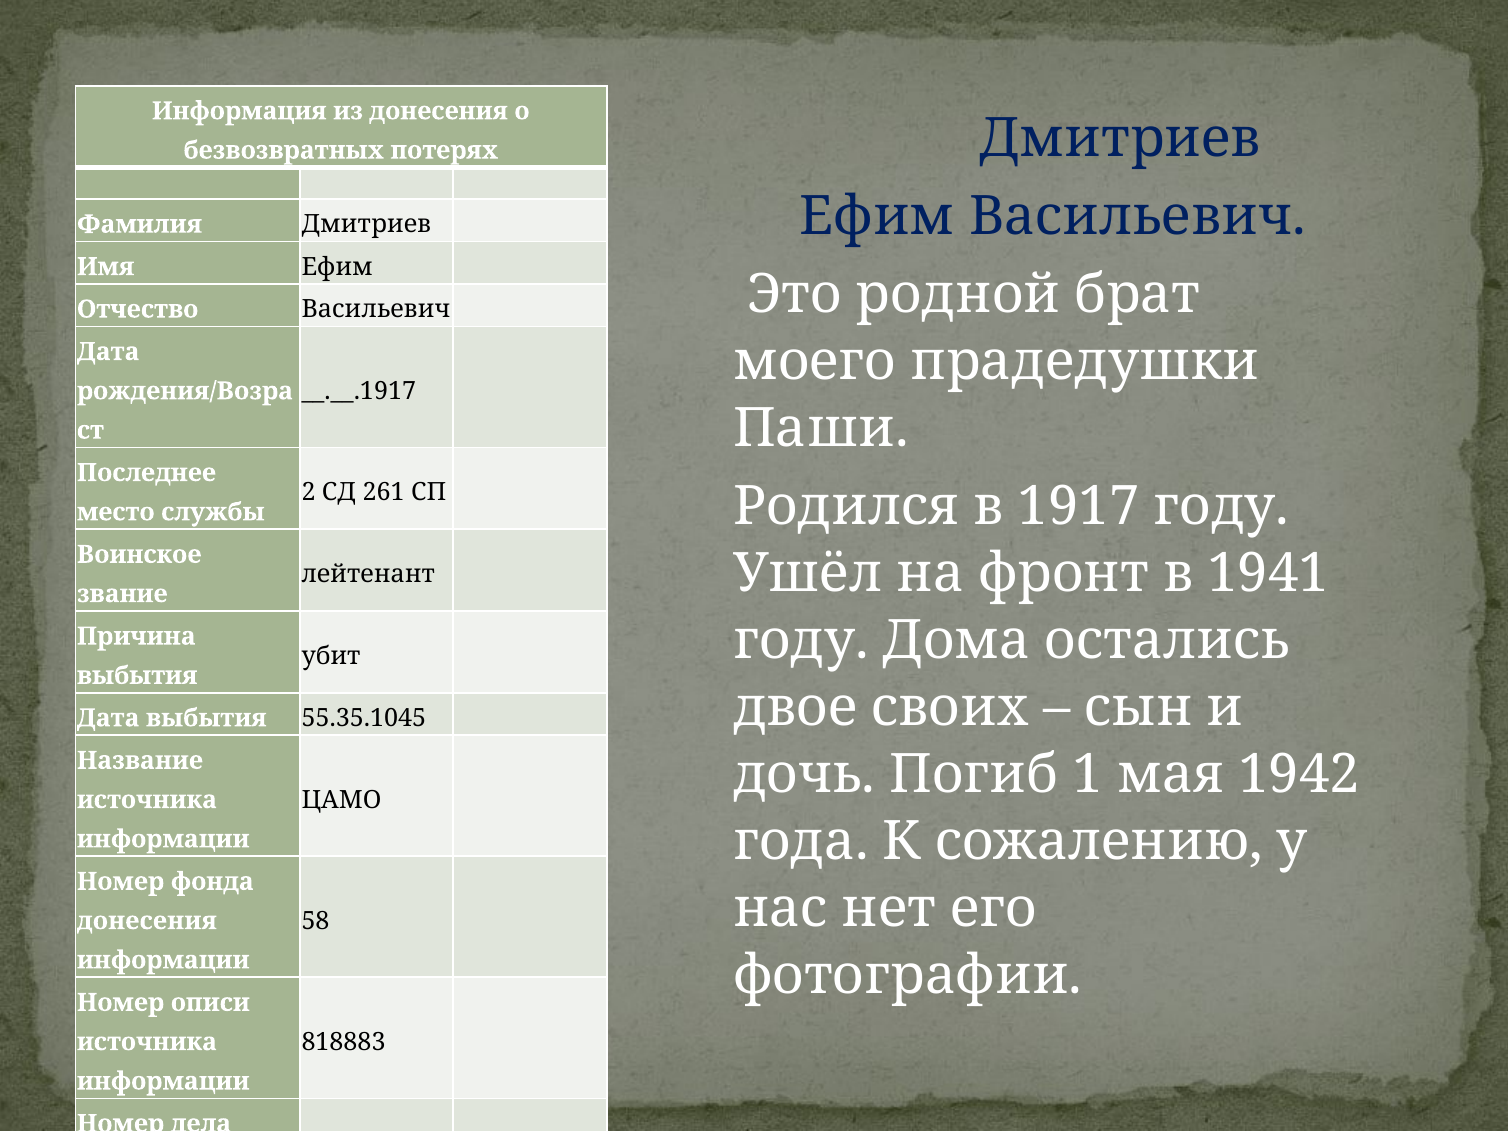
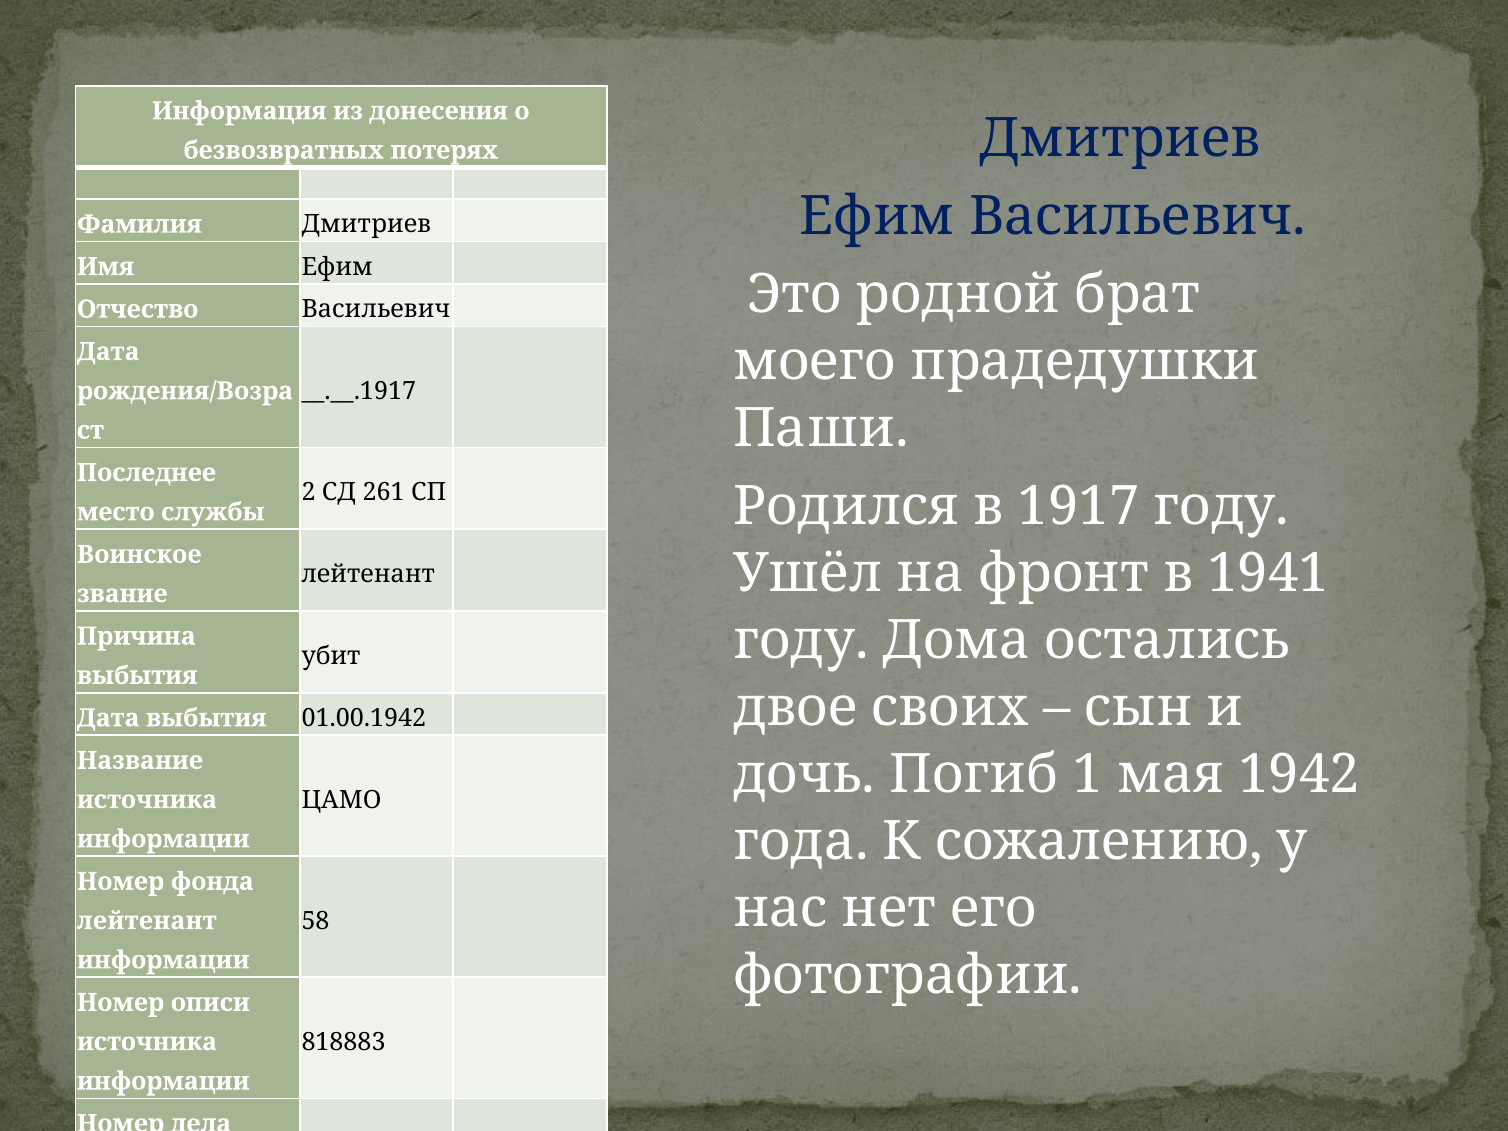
55.35.1045: 55.35.1045 -> 01.00.1942
донесения at (147, 921): донесения -> лейтенант
